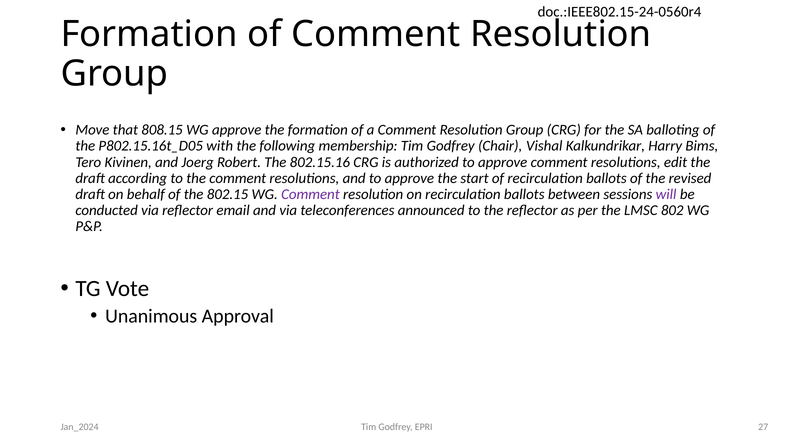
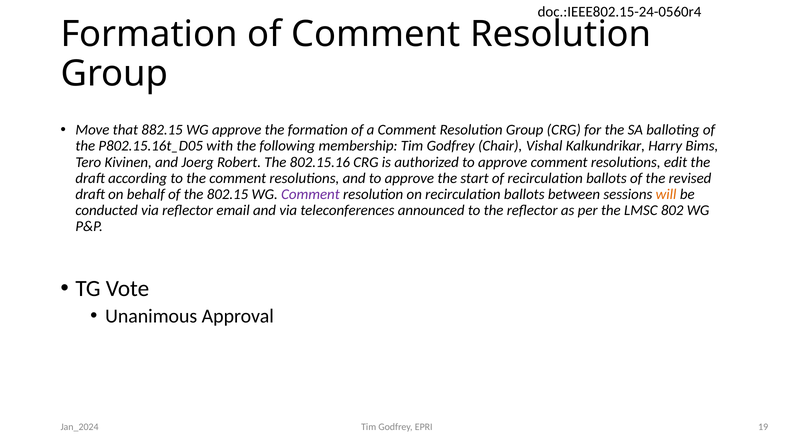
808.15: 808.15 -> 882.15
will colour: purple -> orange
27: 27 -> 19
